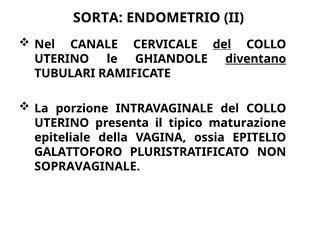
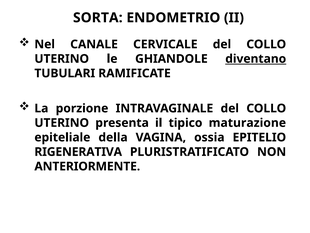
del at (222, 44) underline: present -> none
GALATTOFORO: GALATTOFORO -> RIGENERATIVA
SOPRAVAGINALE: SOPRAVAGINALE -> ANTERIORMENTE
